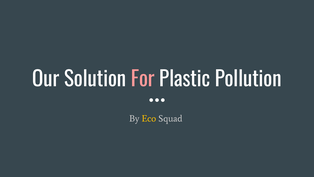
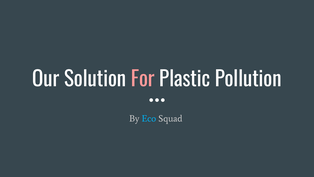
Eco colour: yellow -> light blue
